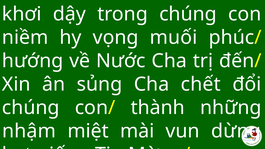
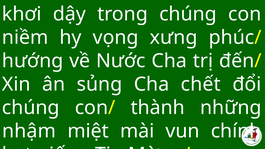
muối: muối -> xưng
dừng: dừng -> chính
